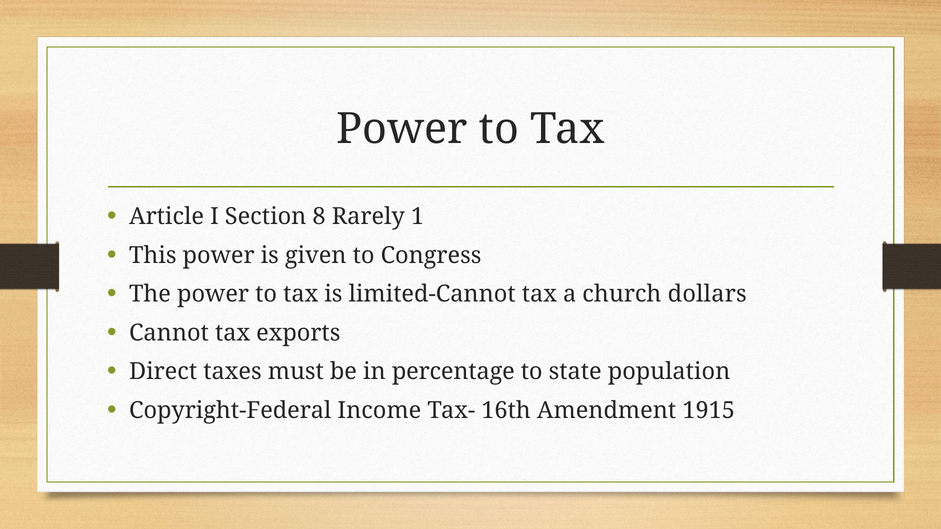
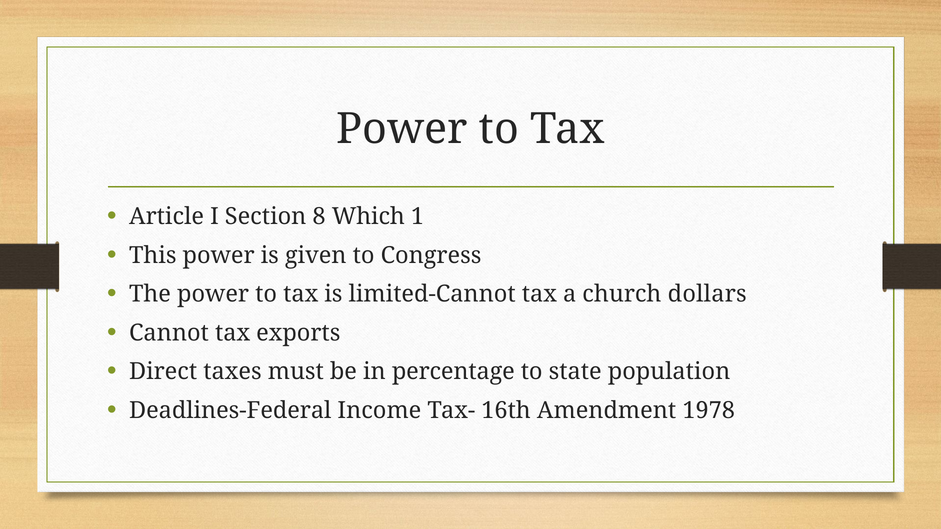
Rarely: Rarely -> Which
Copyright-Federal: Copyright-Federal -> Deadlines-Federal
1915: 1915 -> 1978
